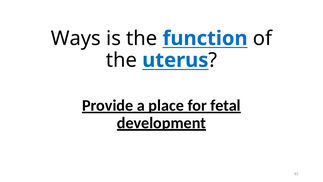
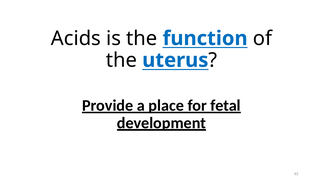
Ways: Ways -> Acids
